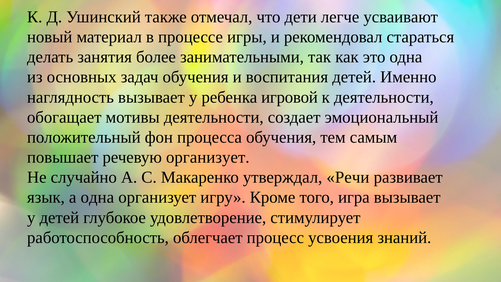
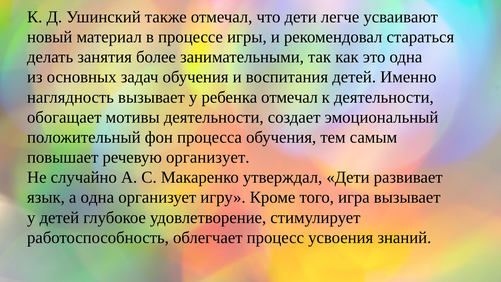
ребенка игровой: игровой -> отмечал
утверждал Речи: Речи -> Дети
